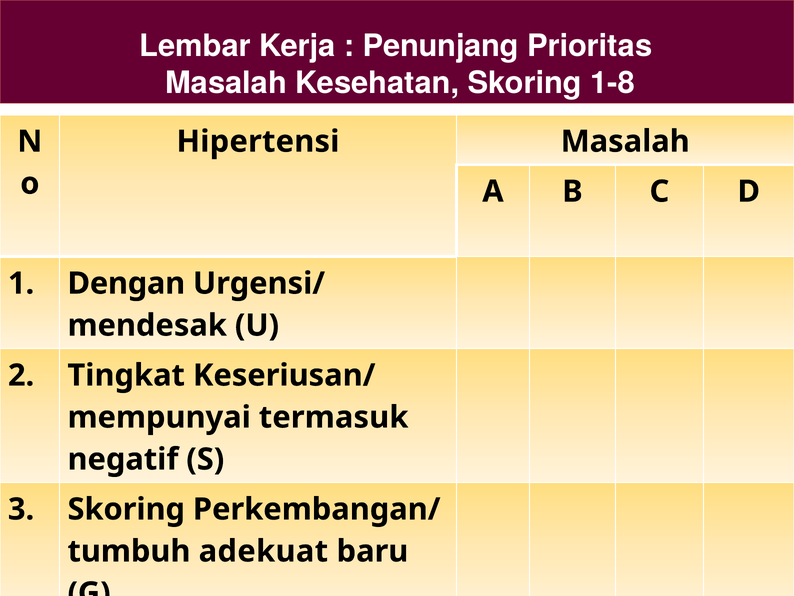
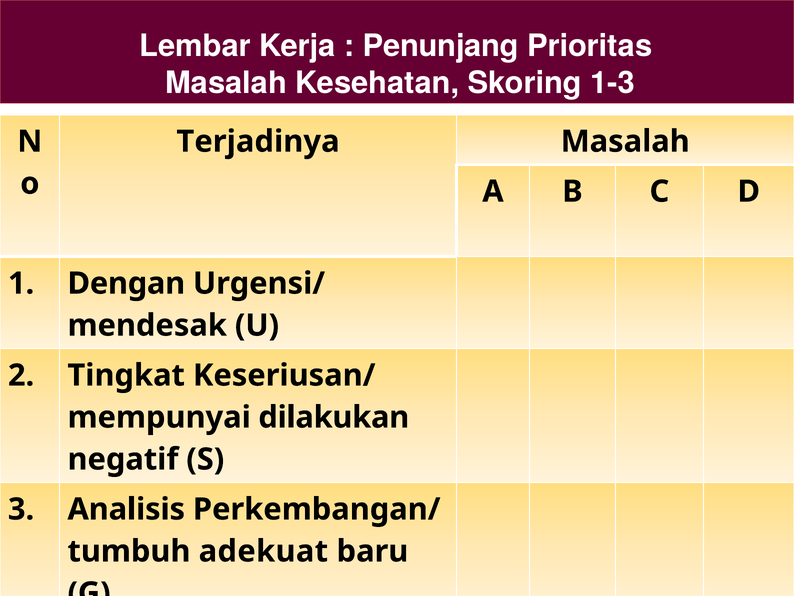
1-8: 1-8 -> 1-3
Hipertensi: Hipertensi -> Terjadinya
termasuk: termasuk -> dilakukan
3 Skoring: Skoring -> Analisis
